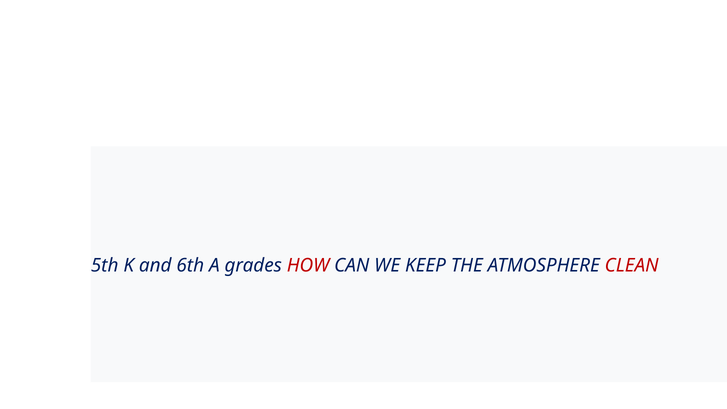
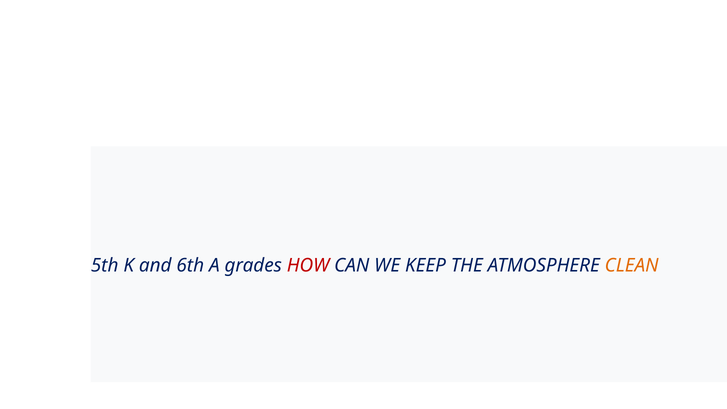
CLEAN colour: red -> orange
